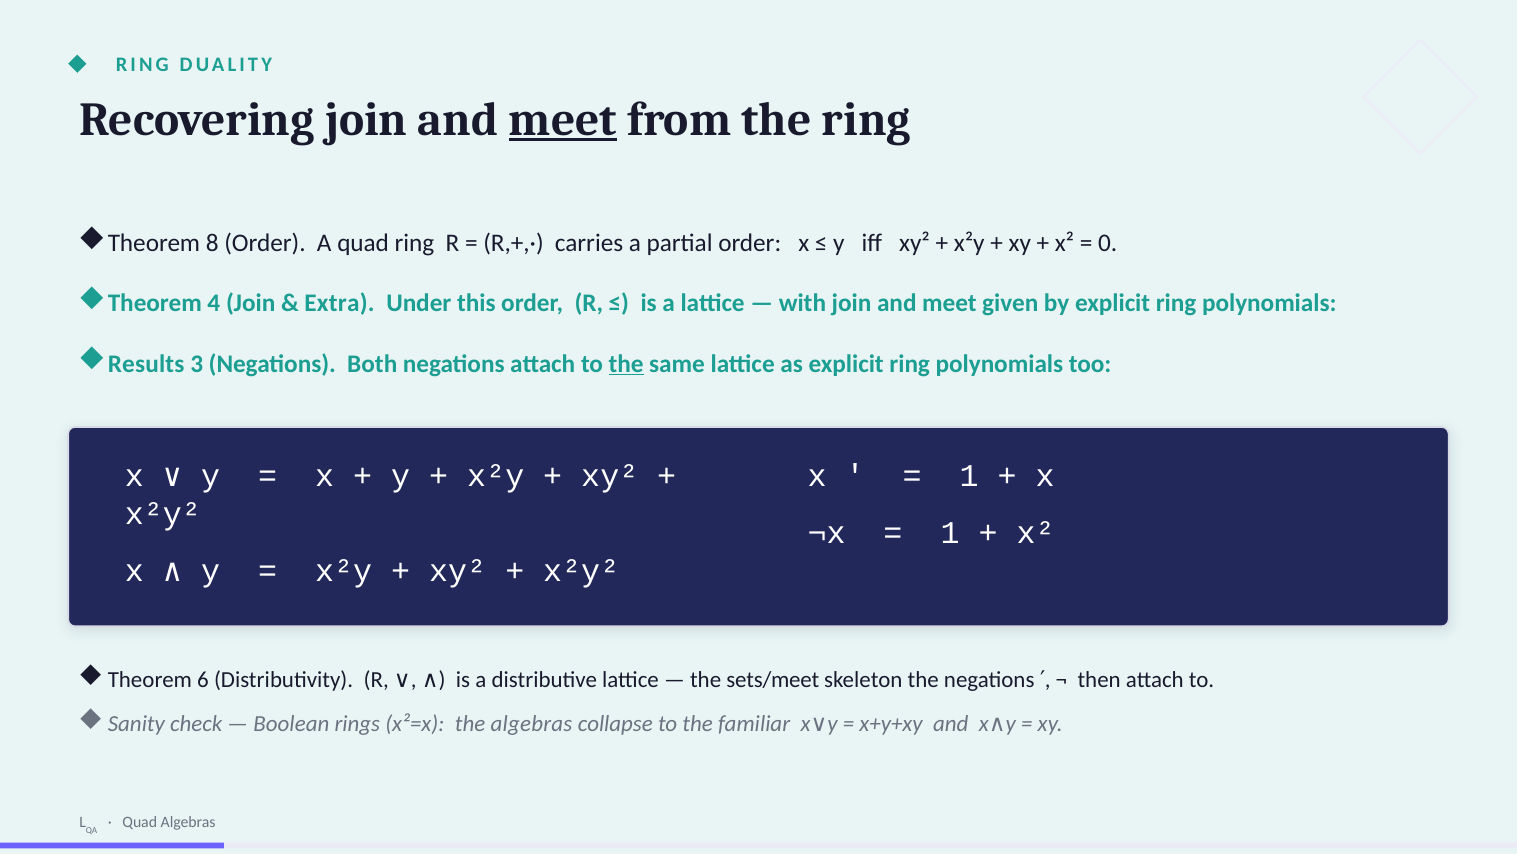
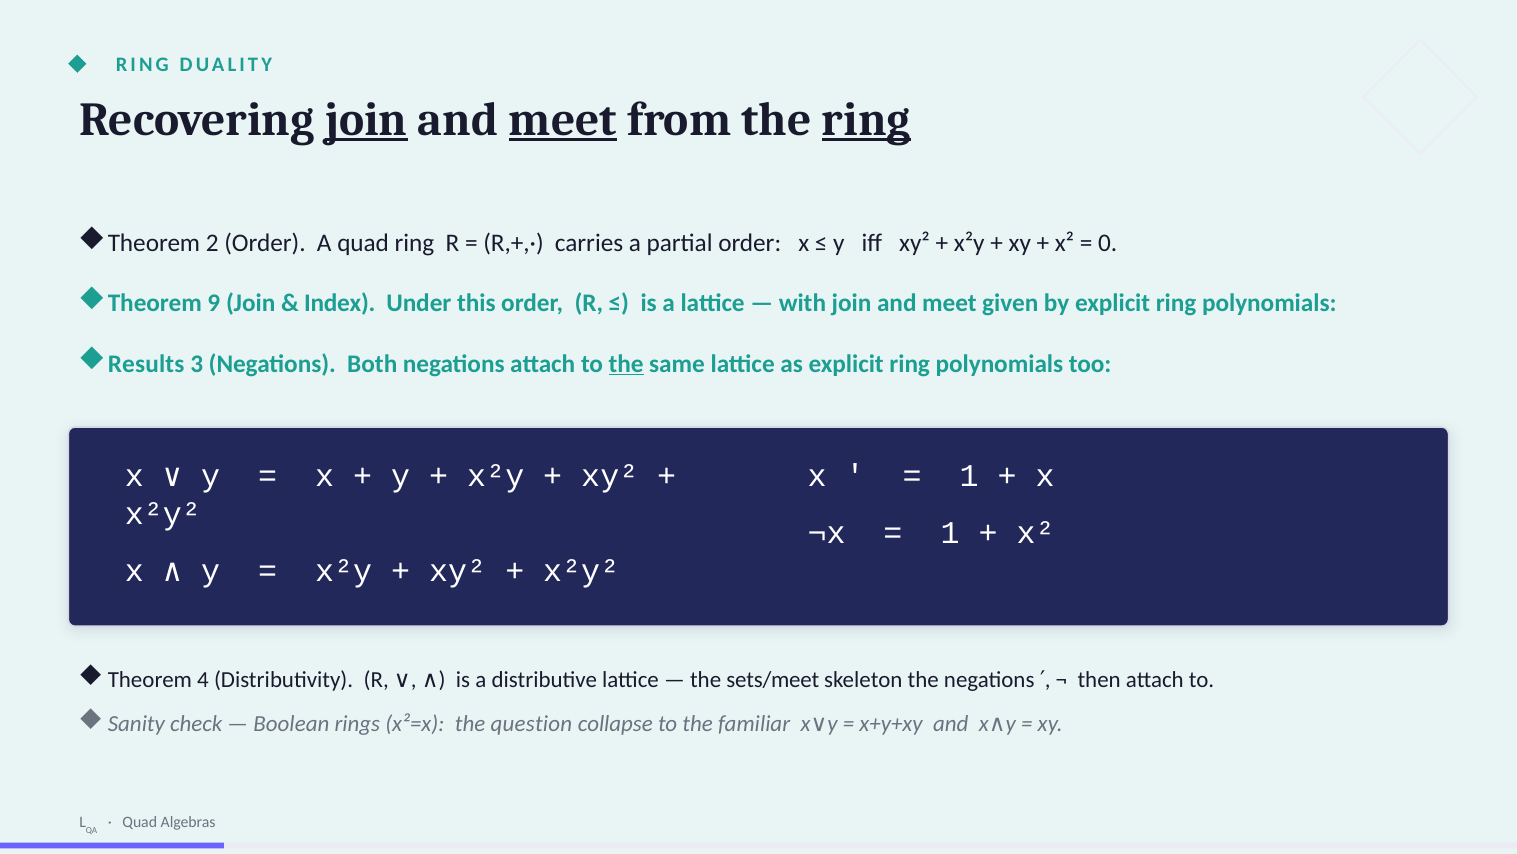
join at (366, 119) underline: none -> present
ring at (866, 119) underline: none -> present
8: 8 -> 2
4: 4 -> 9
Extra: Extra -> Index
6: 6 -> 4
the algebras: algebras -> question
